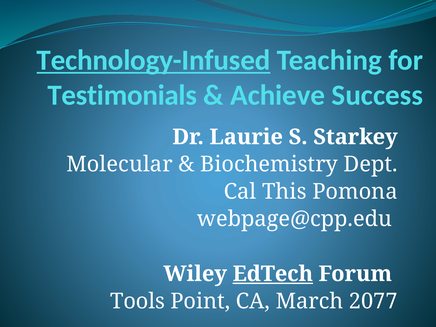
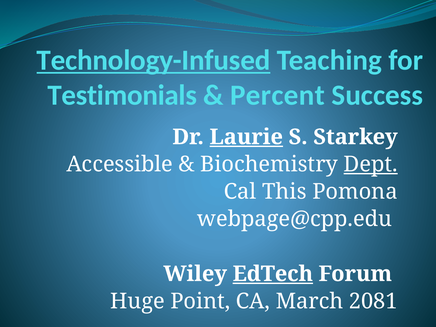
Achieve: Achieve -> Percent
Laurie underline: none -> present
Molecular: Molecular -> Accessible
Dept underline: none -> present
Tools: Tools -> Huge
2077: 2077 -> 2081
